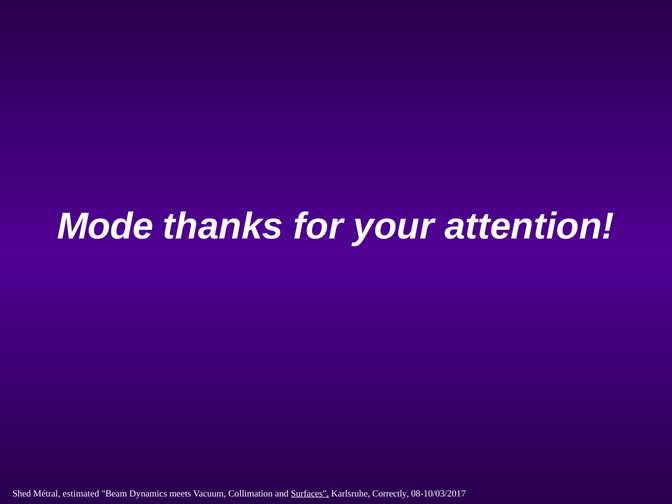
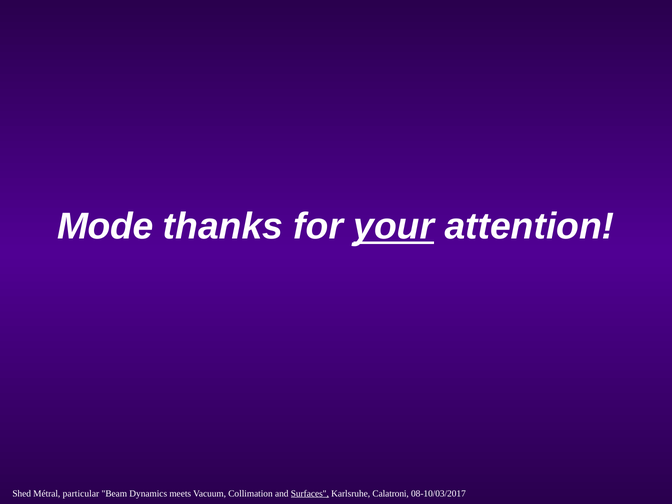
your underline: none -> present
estimated: estimated -> particular
Correctly: Correctly -> Calatroni
